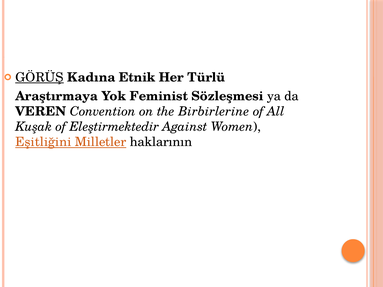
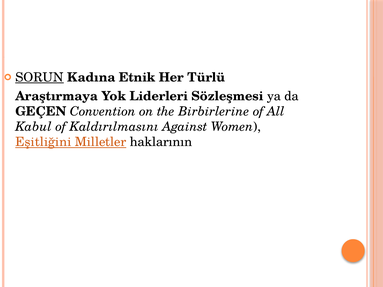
GÖRÜŞ: GÖRÜŞ -> SORUN
Feminist: Feminist -> Liderleri
VEREN: VEREN -> GEÇEN
Kuşak: Kuşak -> Kabul
Eleştirmektedir: Eleştirmektedir -> Kaldırılmasını
